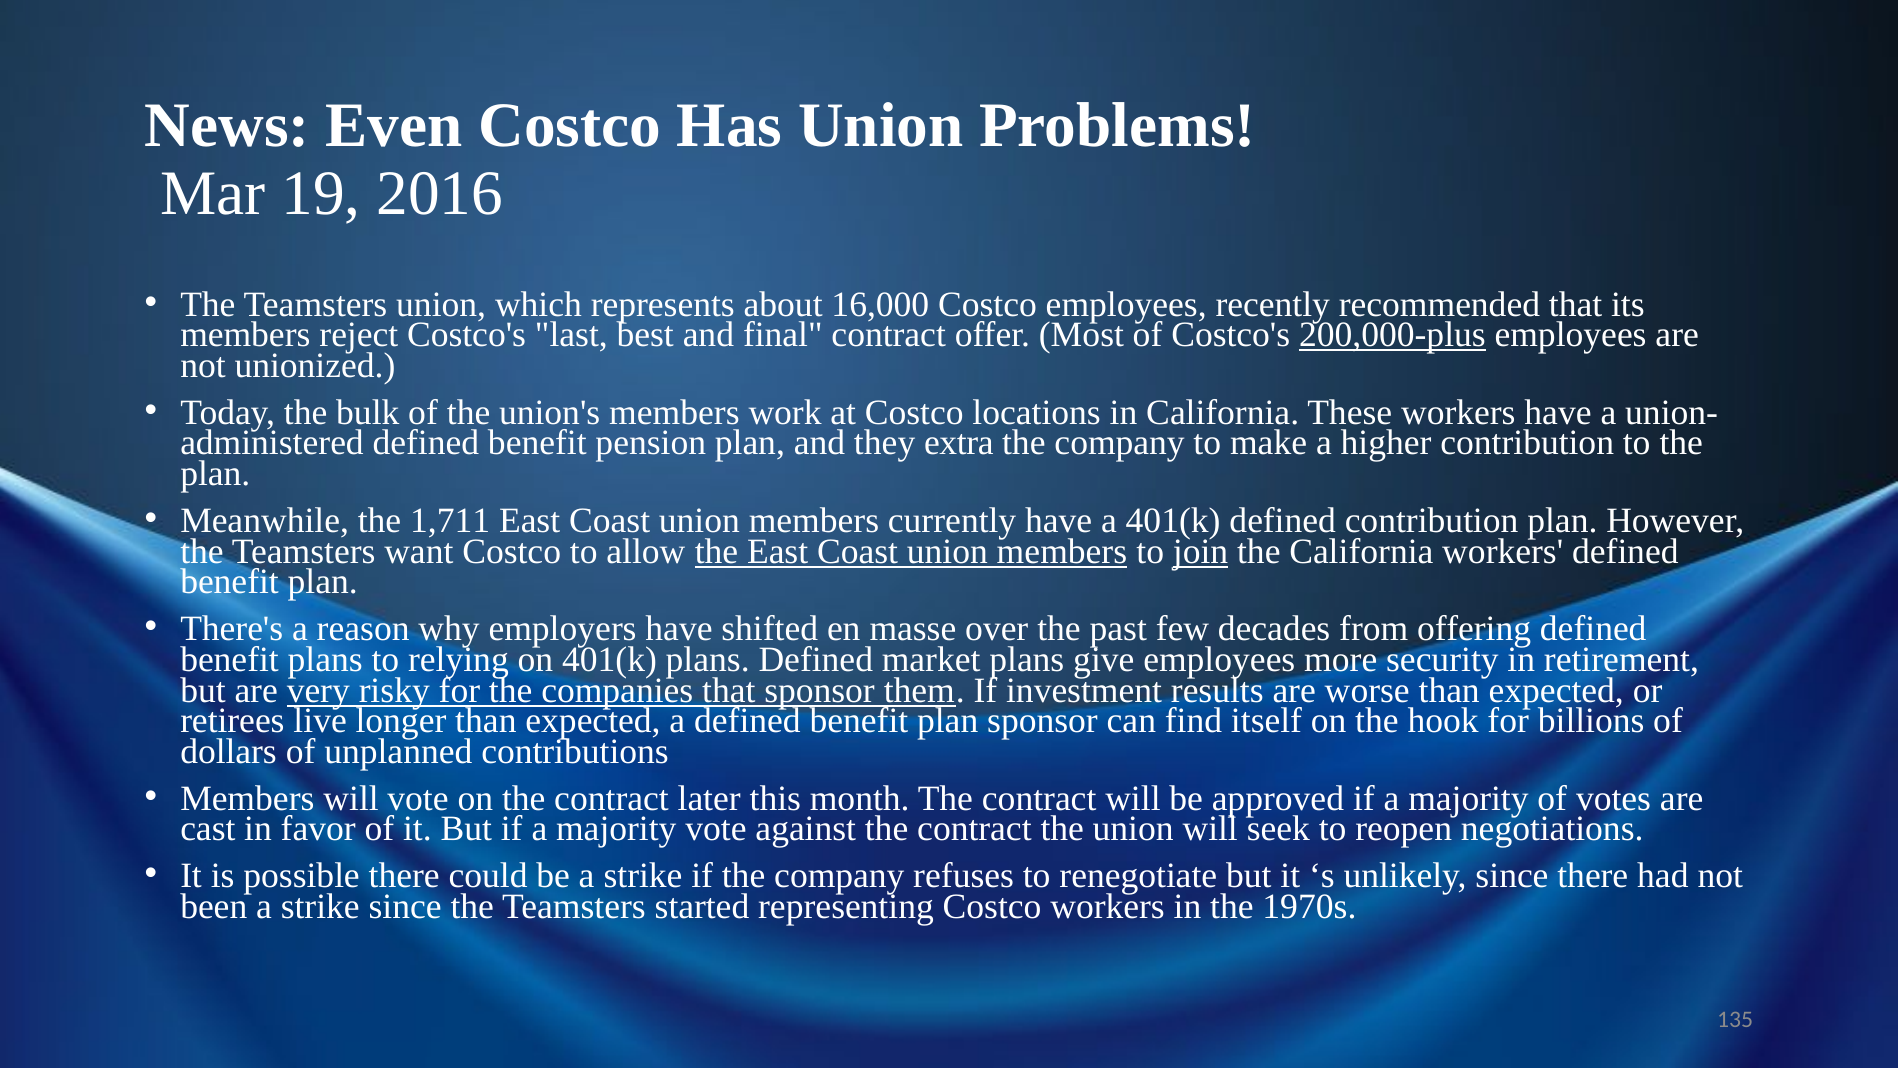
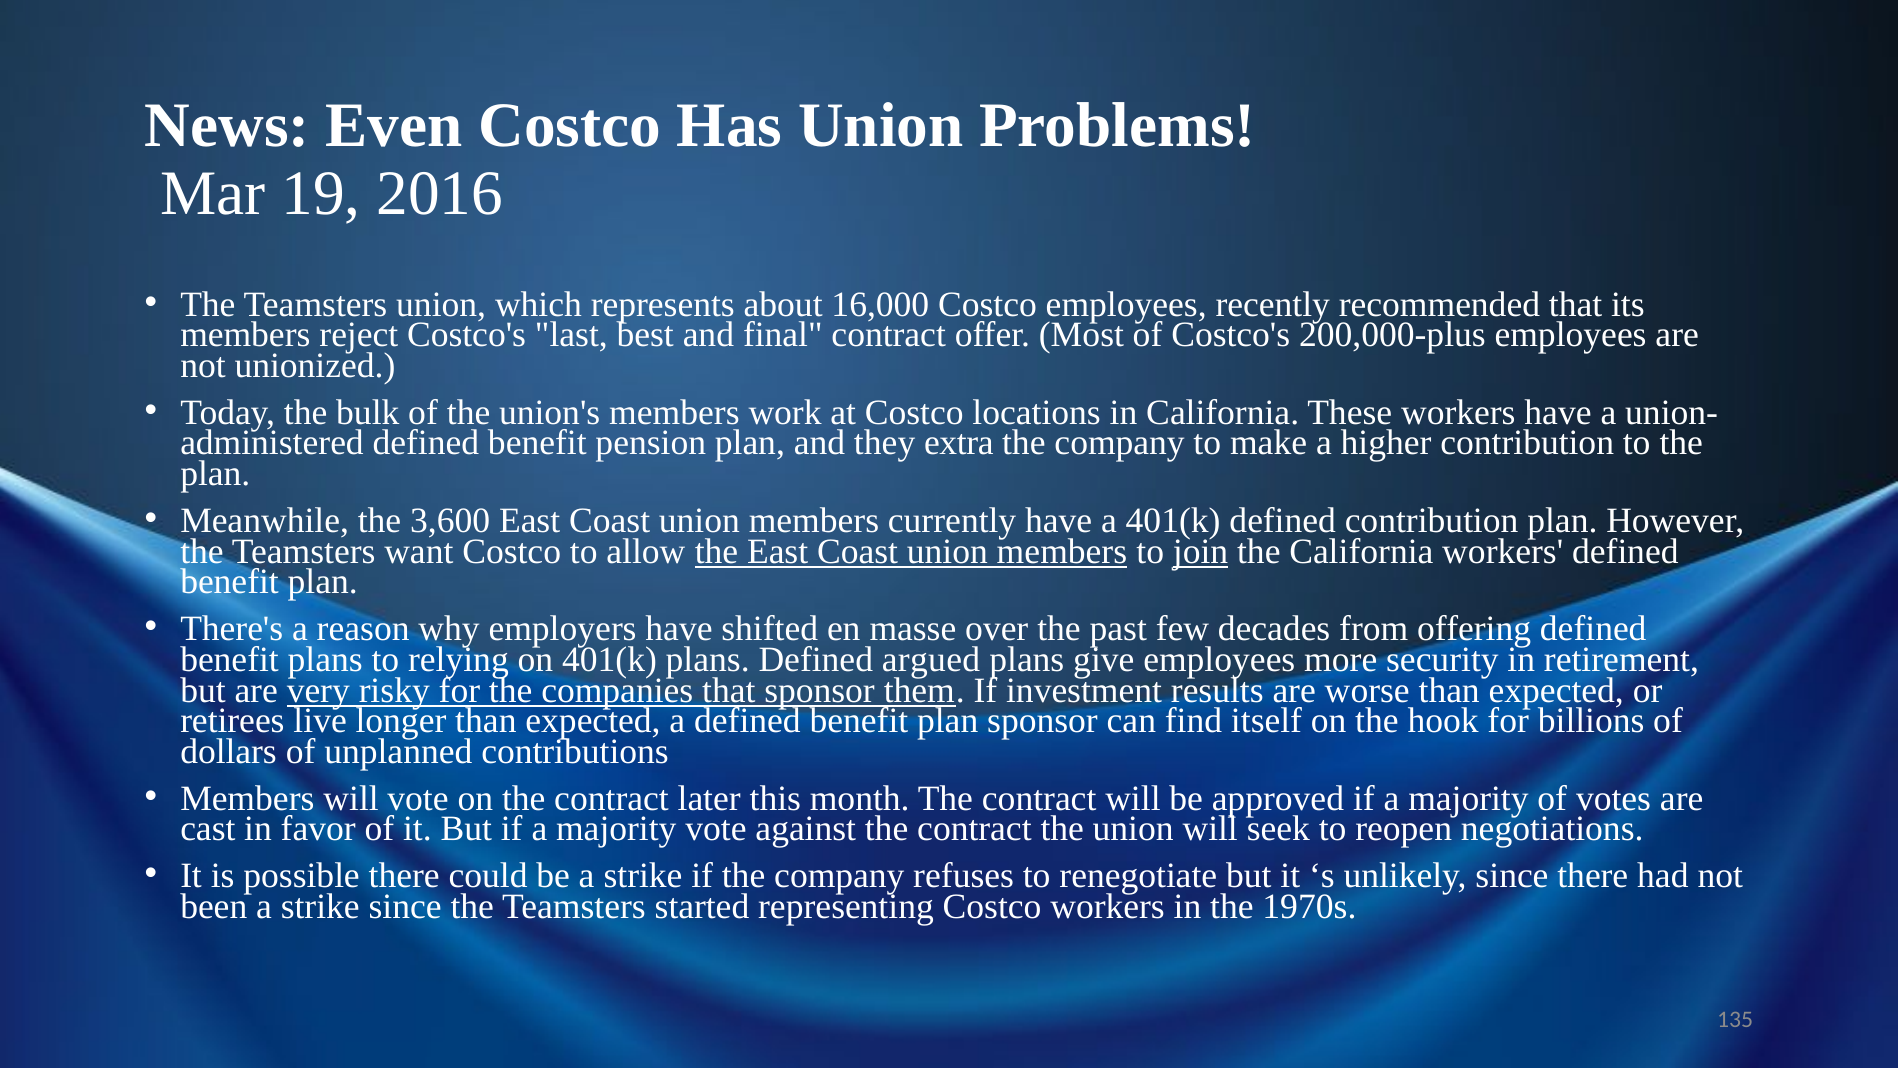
200,000-plus underline: present -> none
1,711: 1,711 -> 3,600
market: market -> argued
